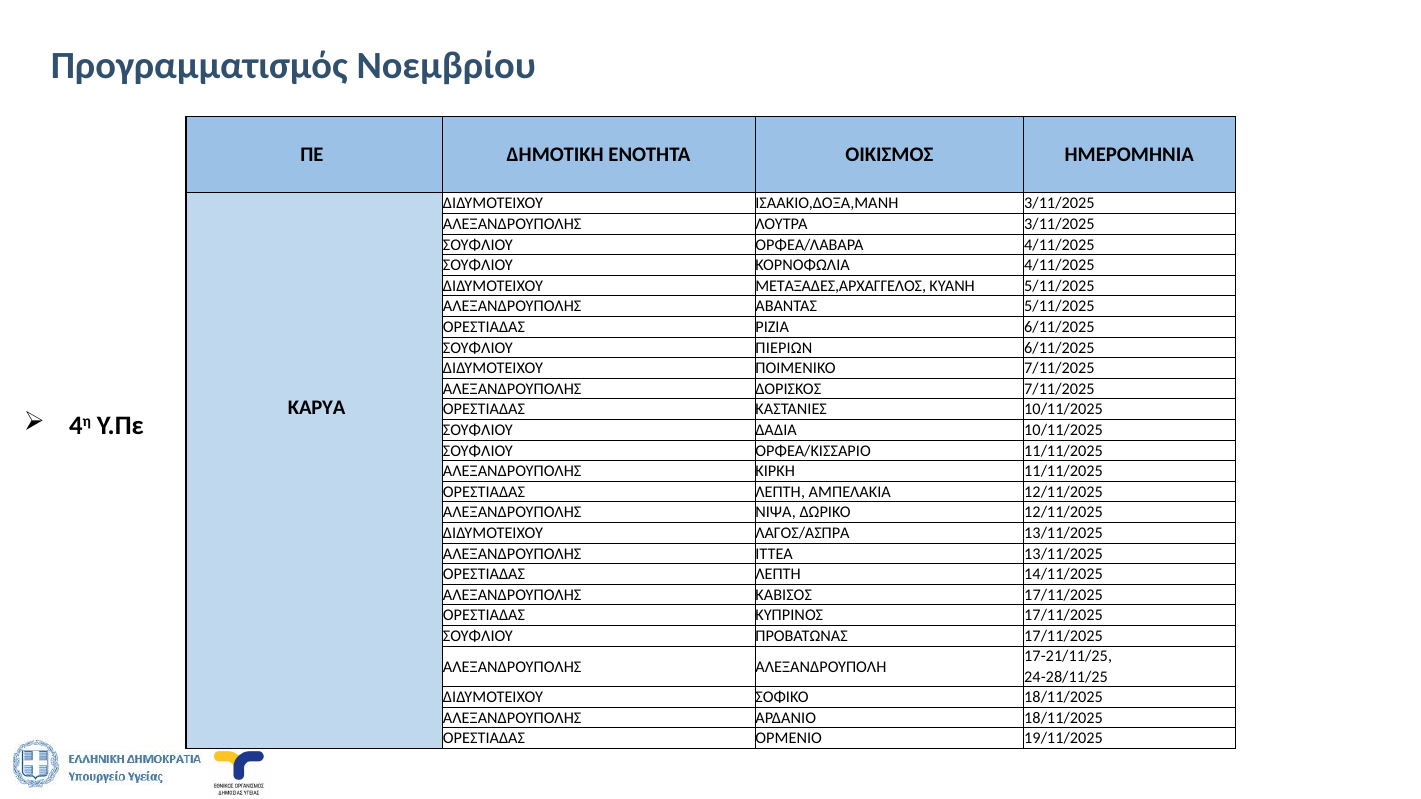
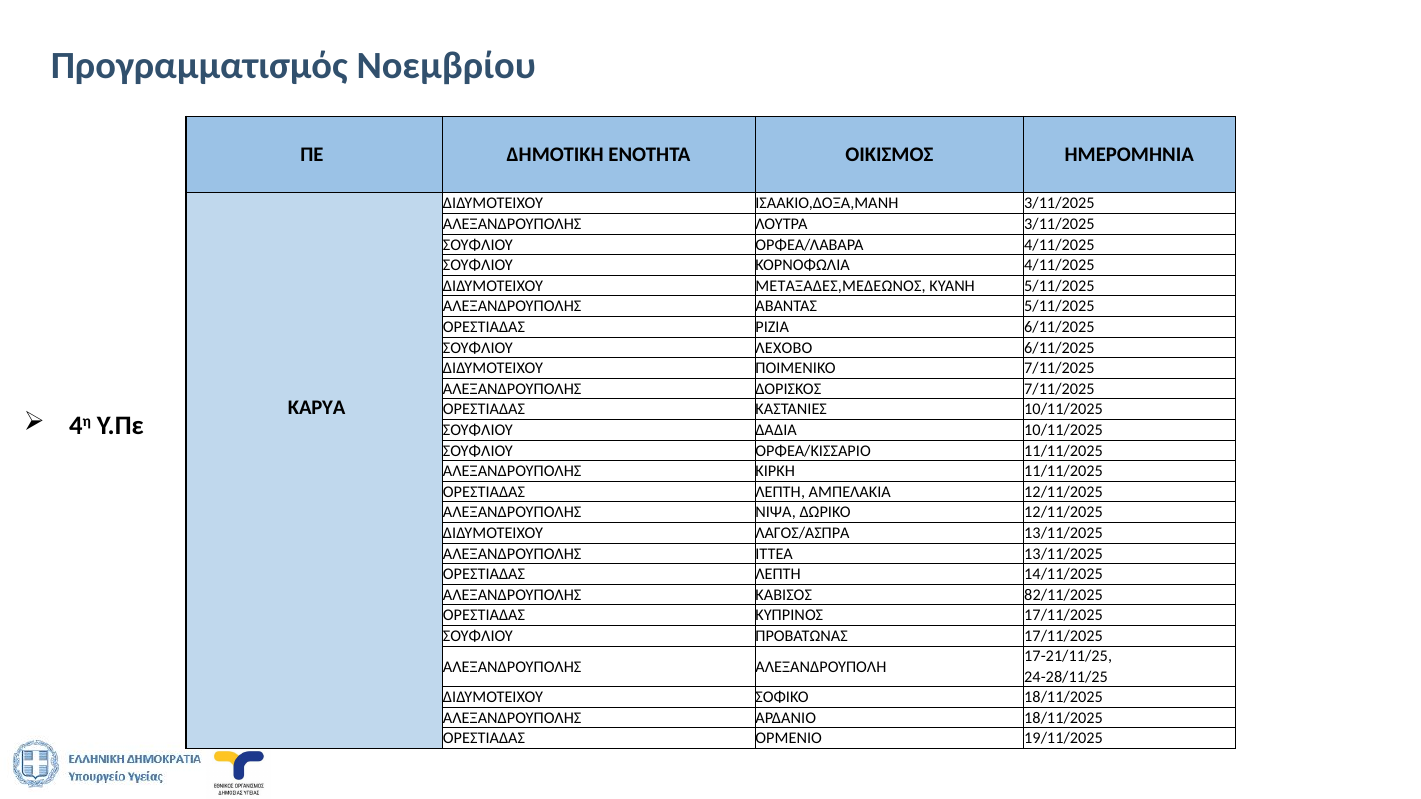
ΜΕΤΑΞΑΔΕΣ,ΑΡΧΑΓΓΕΛΟΣ: ΜΕΤΑΞΑΔΕΣ,ΑΡΧΑΓΓΕΛΟΣ -> ΜΕΤΑΞΑΔΕΣ,ΜΕΔΕΩΝΟΣ
ΠΙΕΡΙΩΝ: ΠΙΕΡΙΩΝ -> ΛΕΧΟΒΟ
ΚΑΒΙΣΟΣ 17/11/2025: 17/11/2025 -> 82/11/2025
